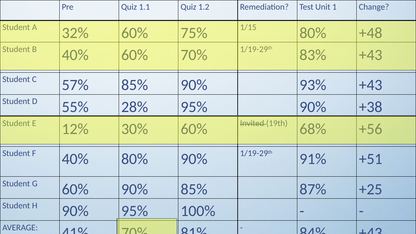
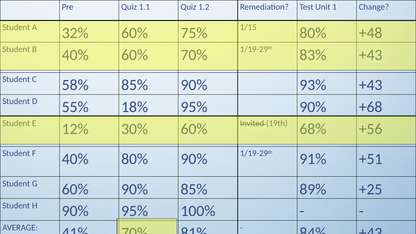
57%: 57% -> 58%
28%: 28% -> 18%
+38: +38 -> +68
87%: 87% -> 89%
